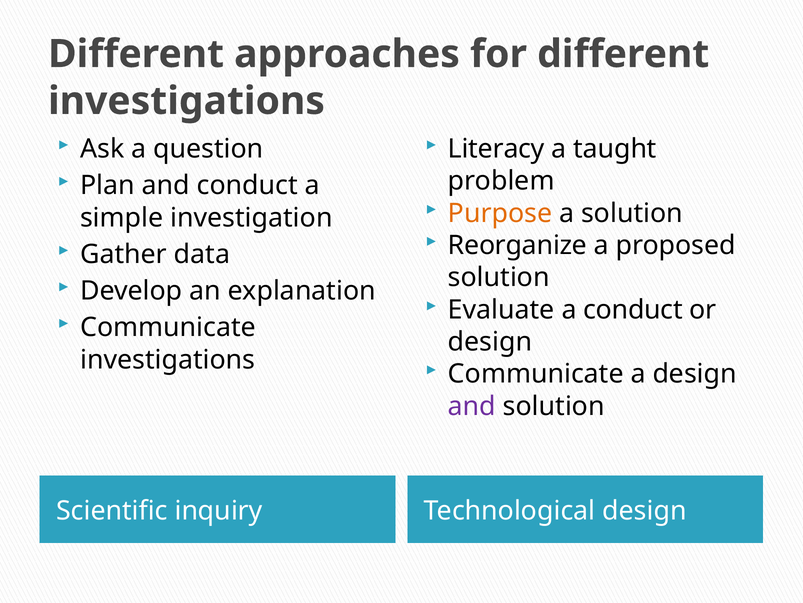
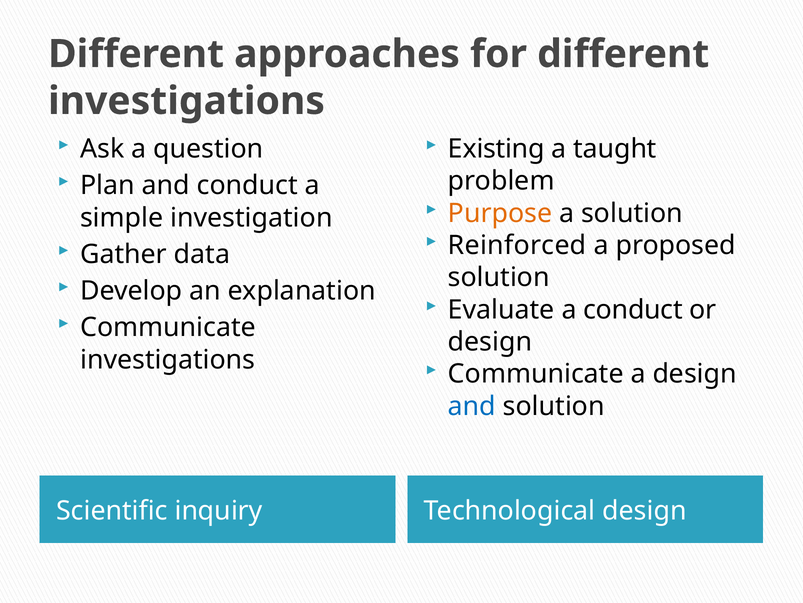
Literacy: Literacy -> Existing
Reorganize: Reorganize -> Reinforced
and at (472, 406) colour: purple -> blue
